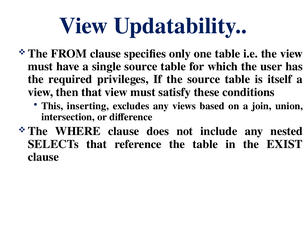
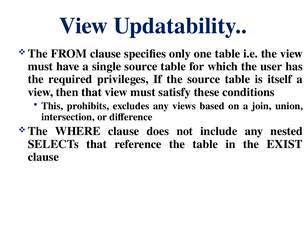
inserting: inserting -> prohibits
